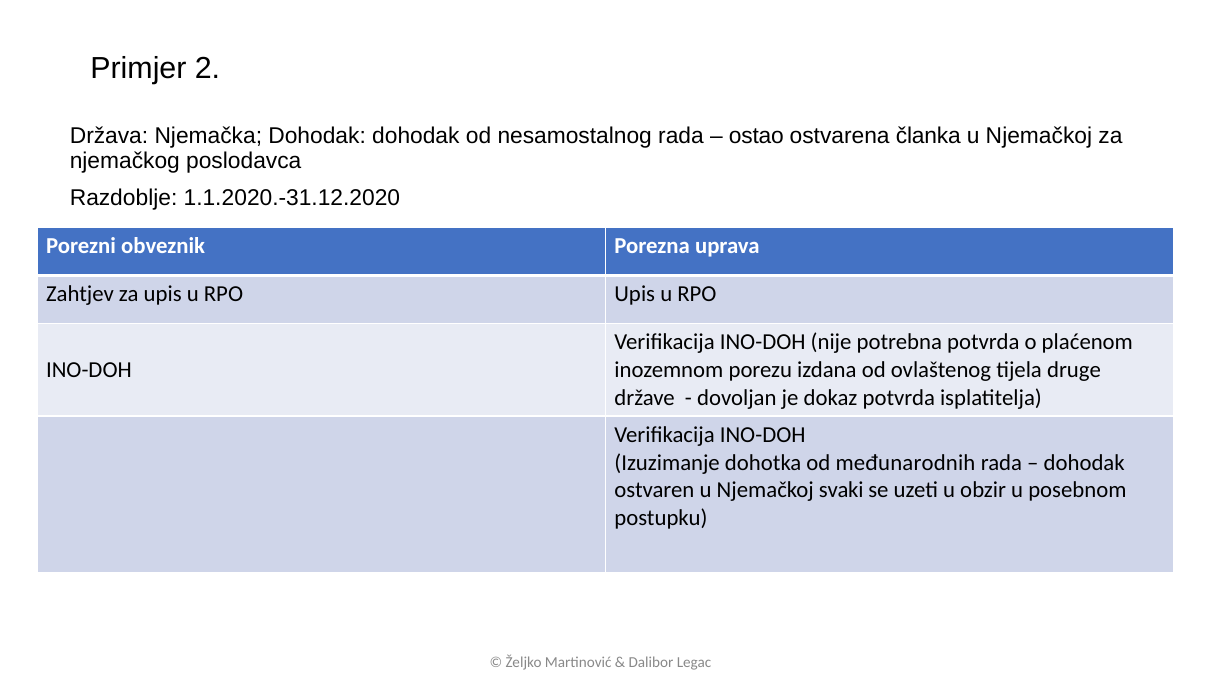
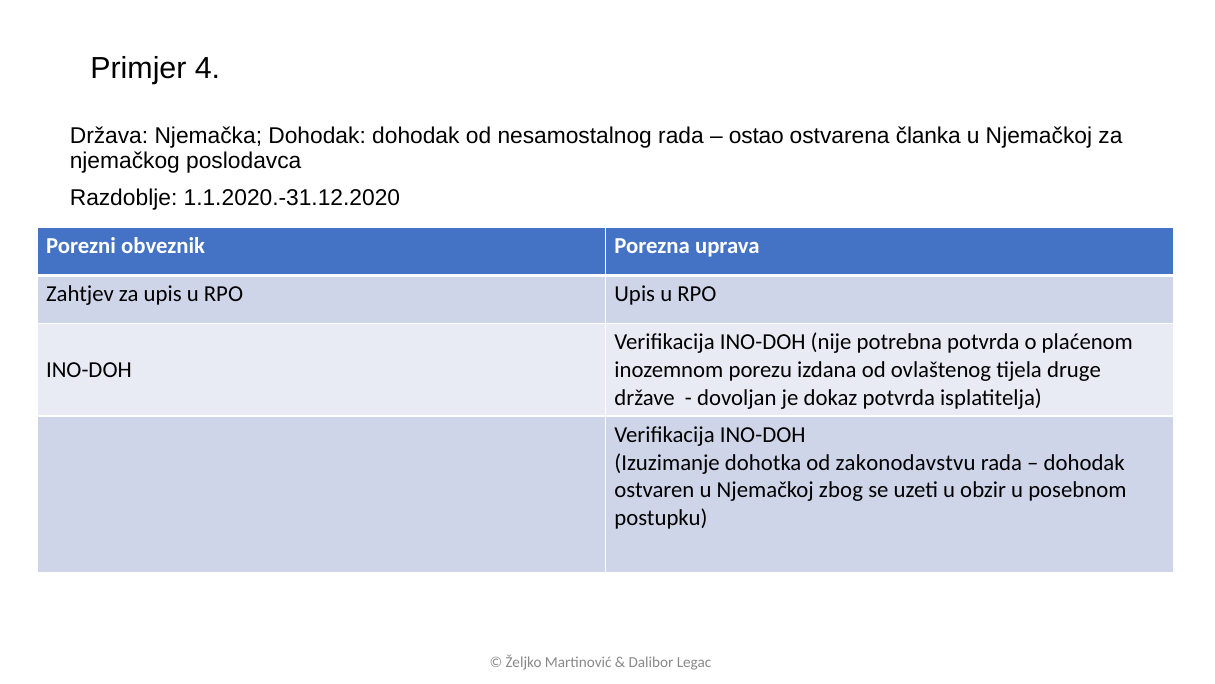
2: 2 -> 4
međunarodnih: međunarodnih -> zakonodavstvu
svaki: svaki -> zbog
